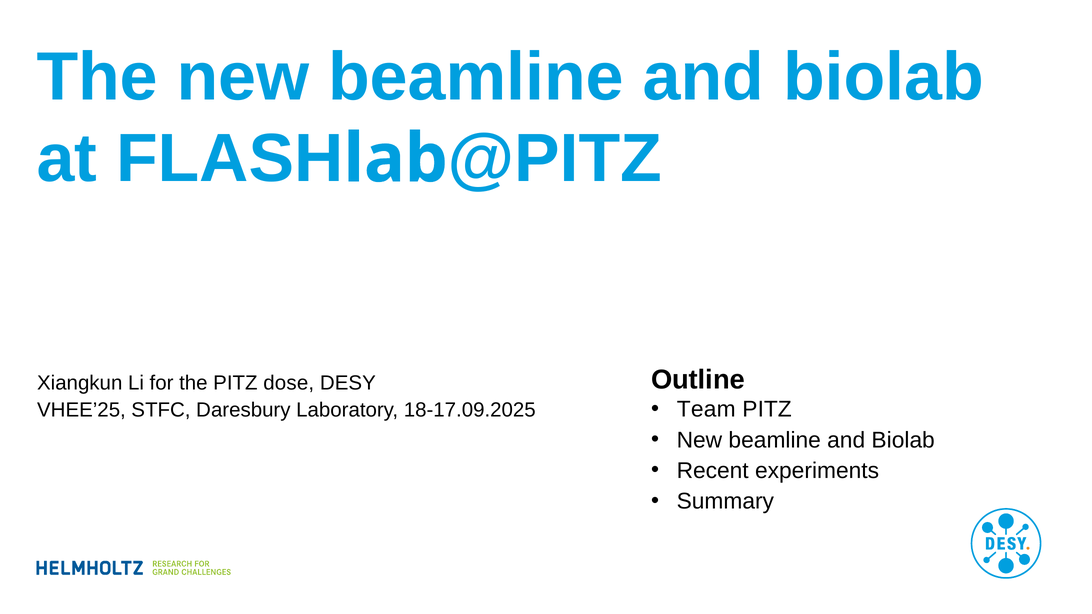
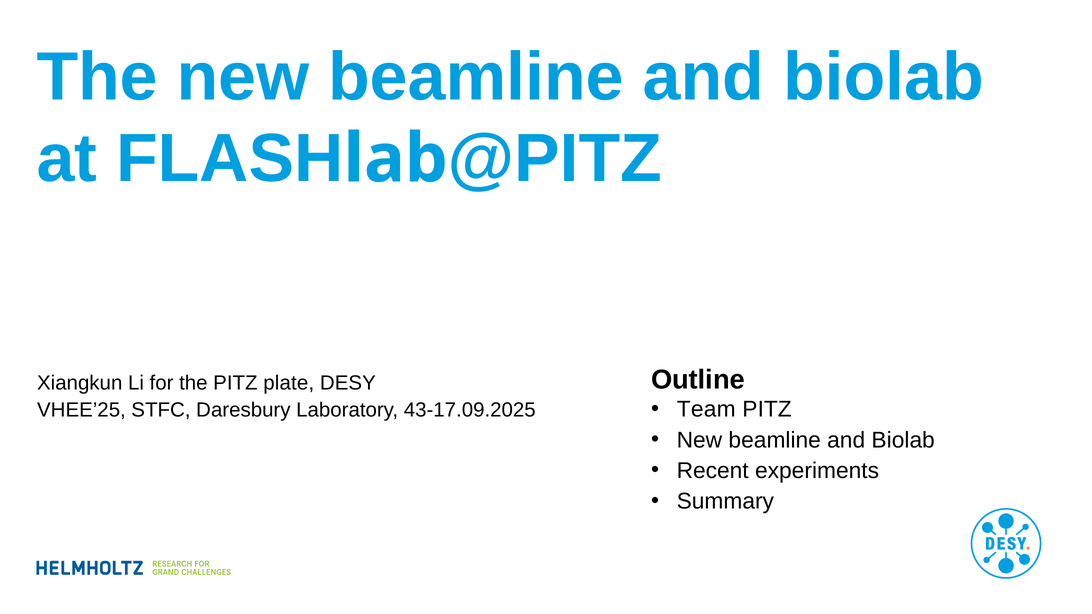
dose: dose -> plate
18-17.09.2025: 18-17.09.2025 -> 43-17.09.2025
